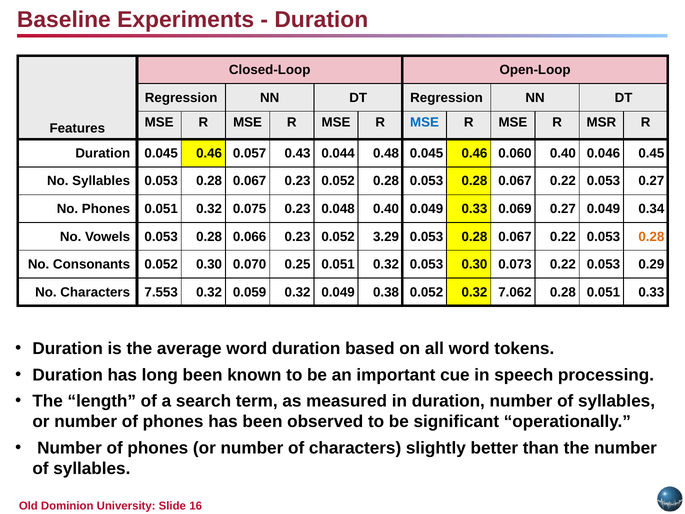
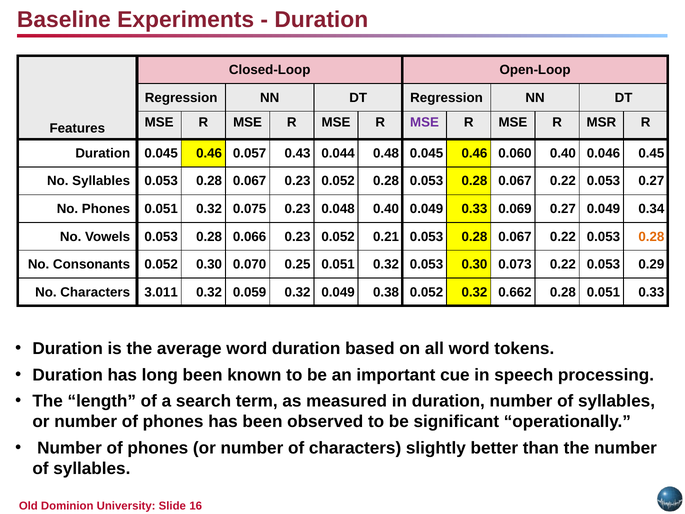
MSE at (424, 122) colour: blue -> purple
3.29: 3.29 -> 0.21
7.553: 7.553 -> 3.011
7.062: 7.062 -> 0.662
